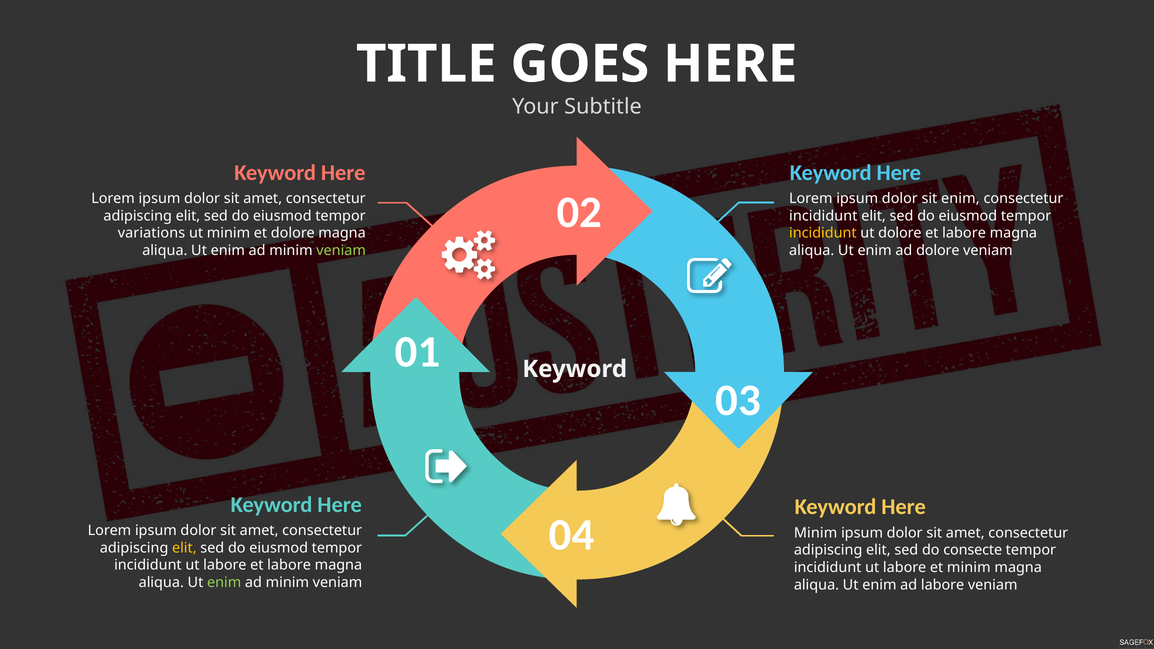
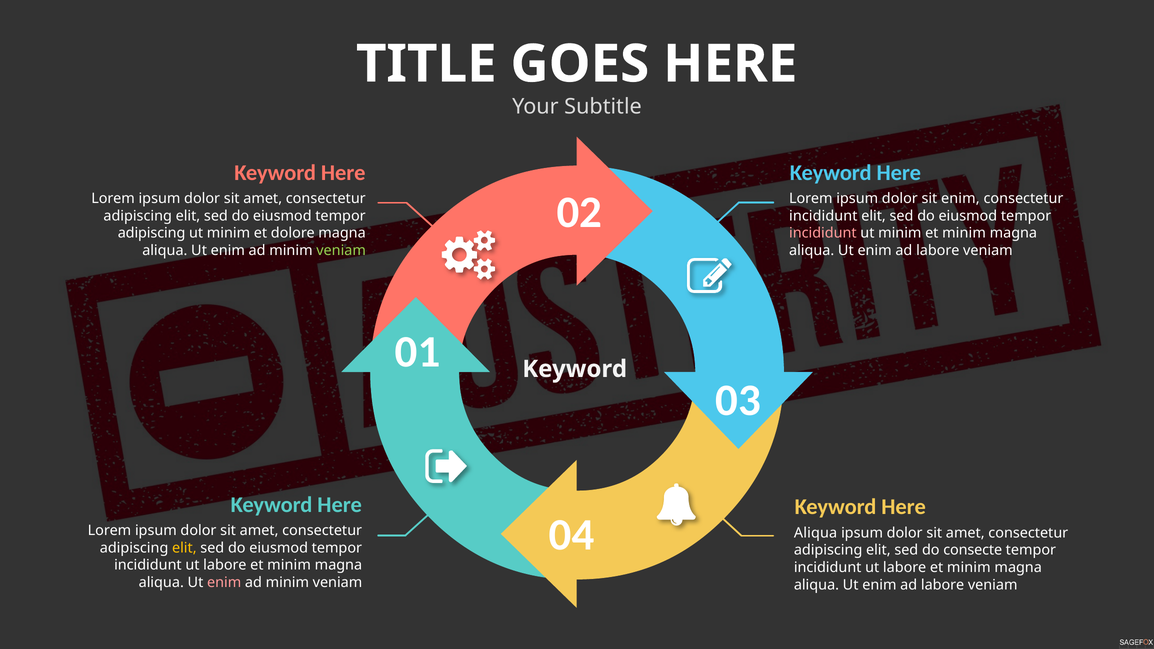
variations at (151, 233): variations -> adipiscing
incididunt at (823, 233) colour: yellow -> pink
dolore at (900, 233): dolore -> minim
labore at (964, 233): labore -> minim
dolore at (938, 250): dolore -> labore
Minim at (816, 533): Minim -> Aliqua
labore at (289, 565): labore -> minim
enim at (224, 583) colour: light green -> pink
